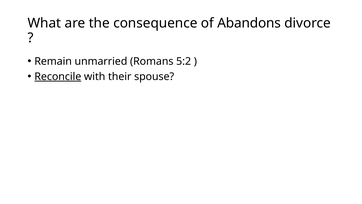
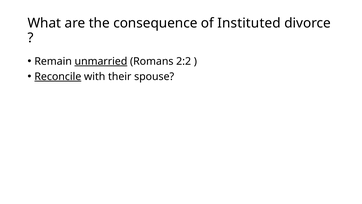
Abandons: Abandons -> Instituted
unmarried underline: none -> present
5:2: 5:2 -> 2:2
